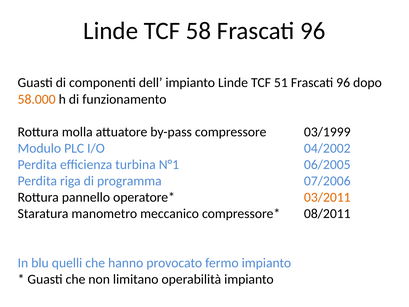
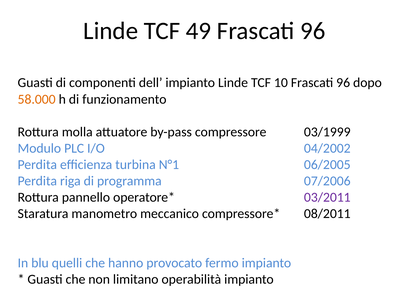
58: 58 -> 49
51: 51 -> 10
03/2011 colour: orange -> purple
